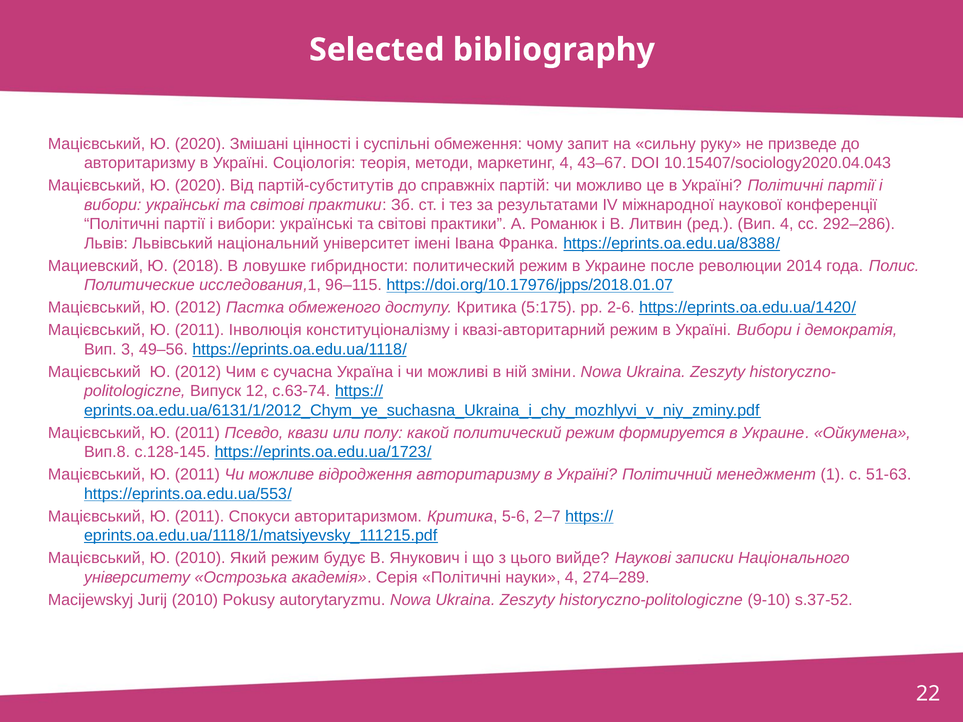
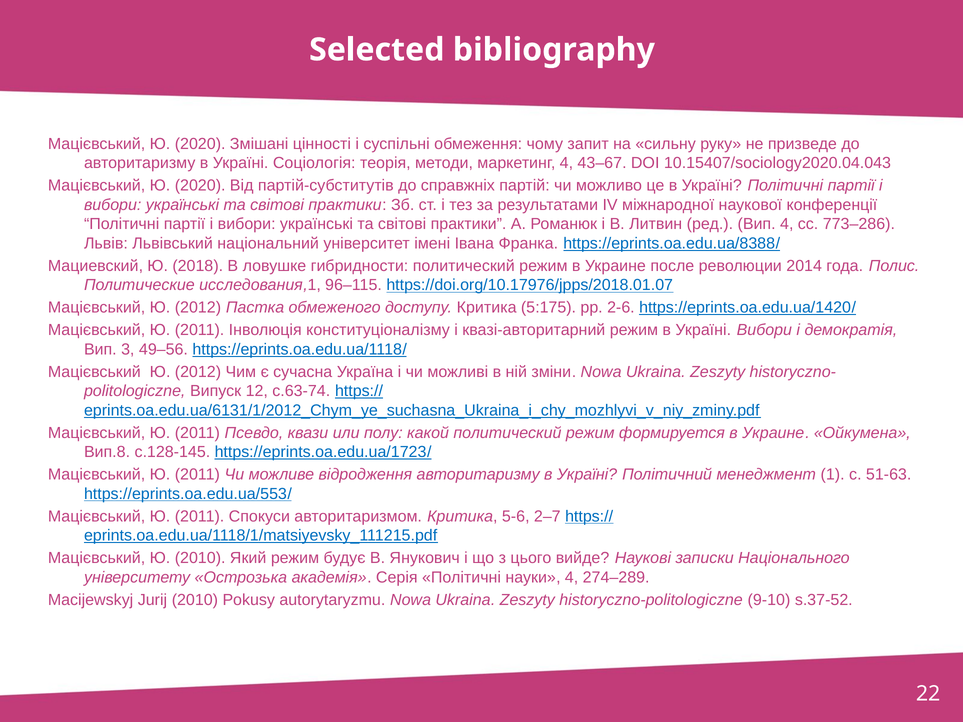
292–286: 292–286 -> 773–286
